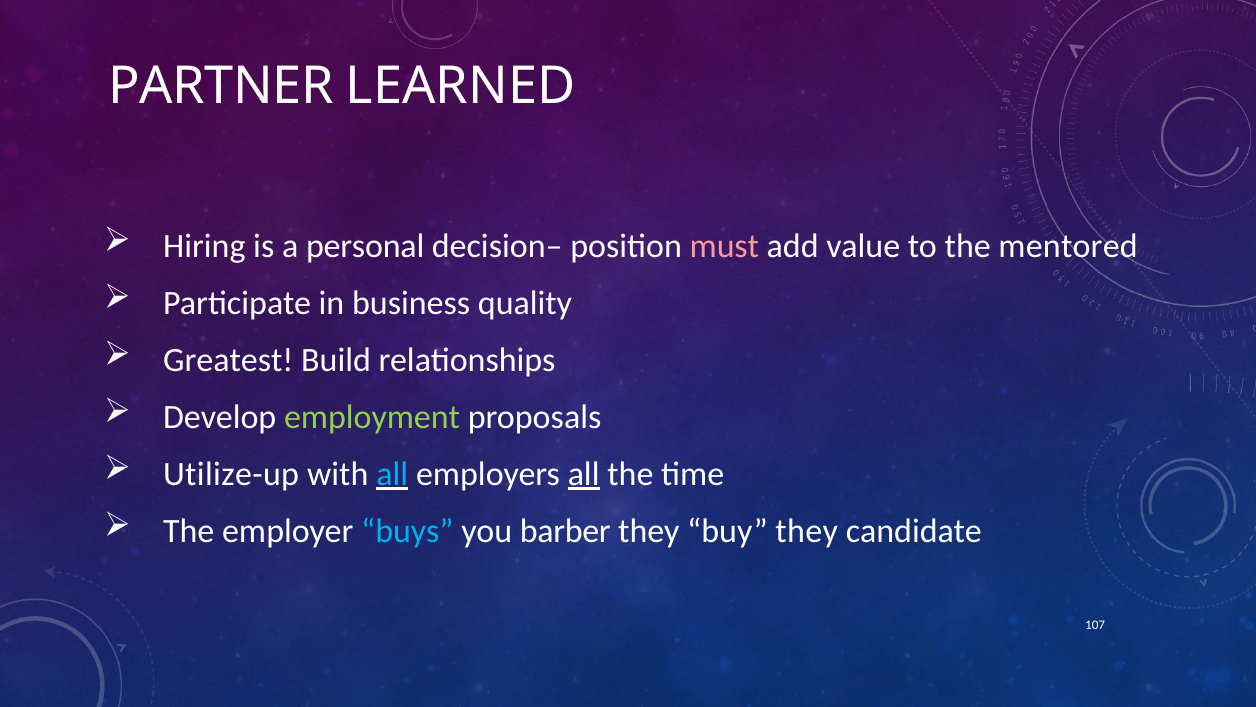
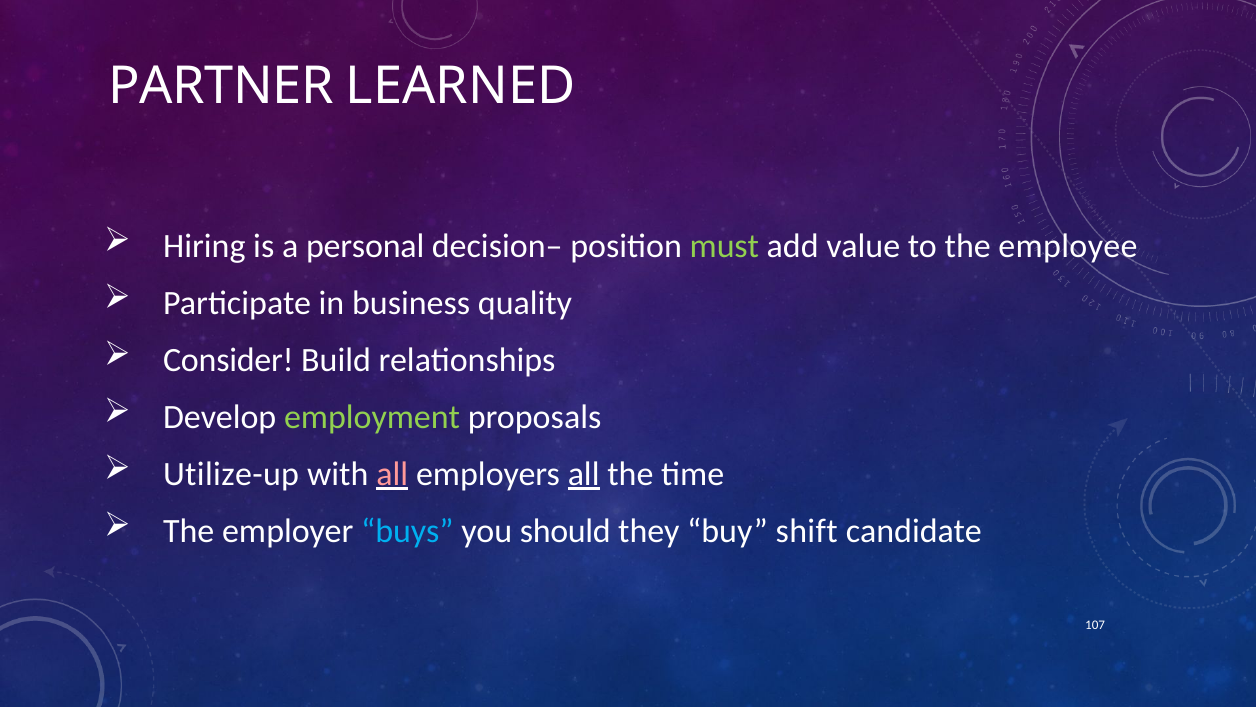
must colour: pink -> light green
mentored: mentored -> employee
Greatest: Greatest -> Consider
all at (392, 474) colour: light blue -> pink
barber: barber -> should
buy they: they -> shift
